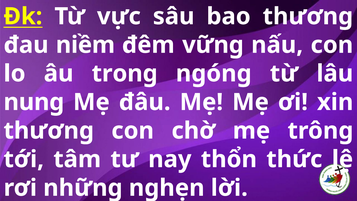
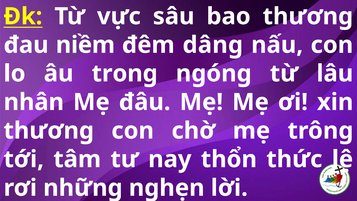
vững: vững -> dâng
nung: nung -> nhân
